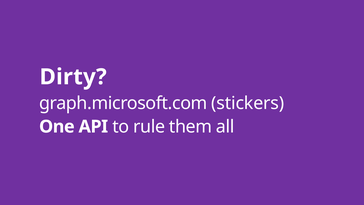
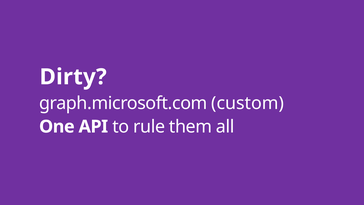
stickers: stickers -> custom
